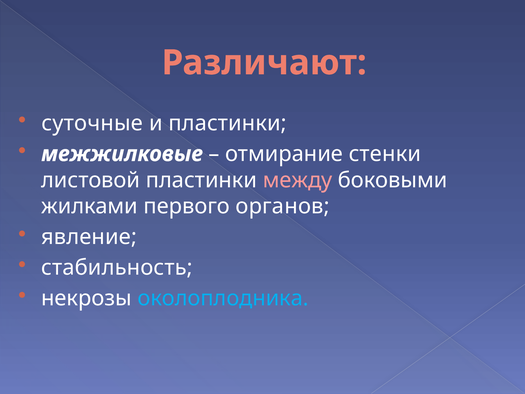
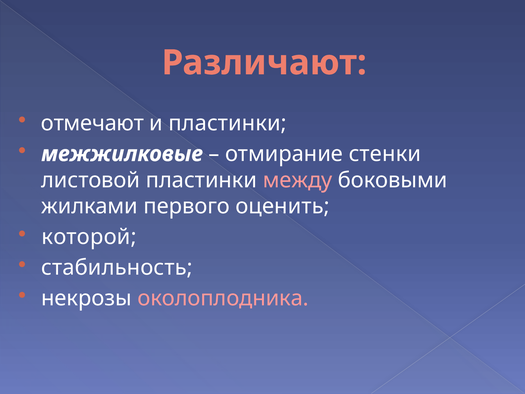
суточные: суточные -> отмечают
органов: органов -> оценить
явление: явление -> которой
околоплодника colour: light blue -> pink
